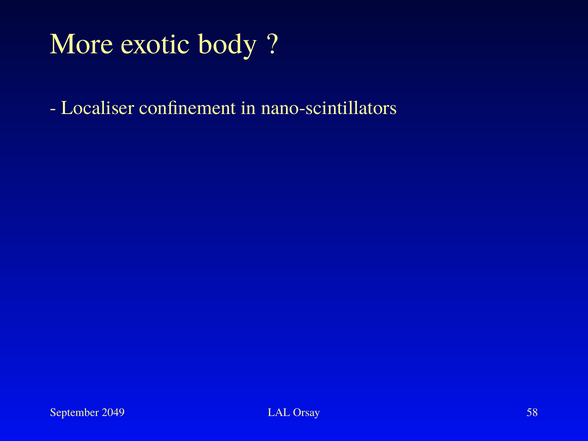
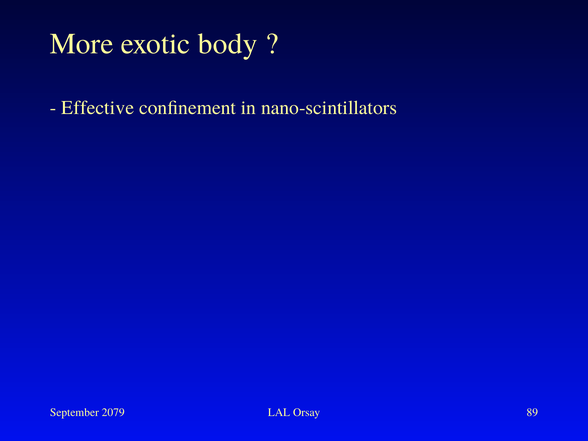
Localiser: Localiser -> Effective
2049: 2049 -> 2079
58: 58 -> 89
